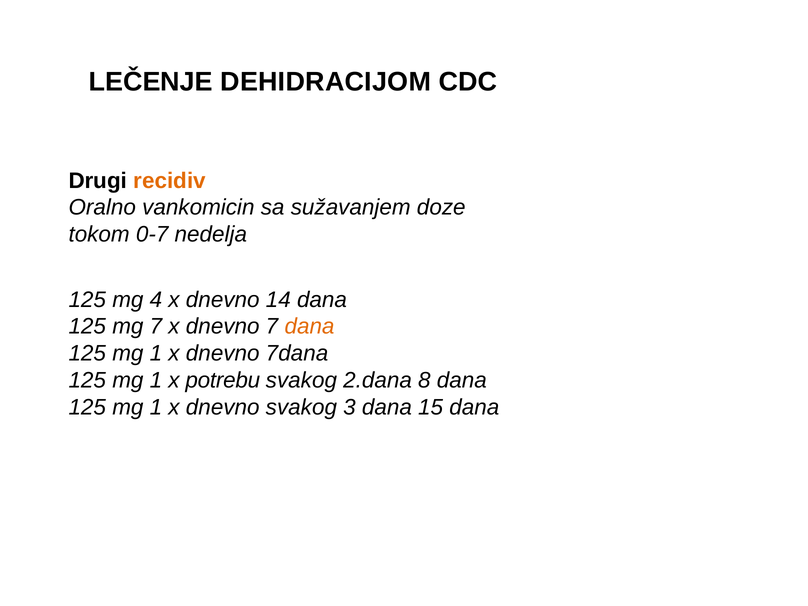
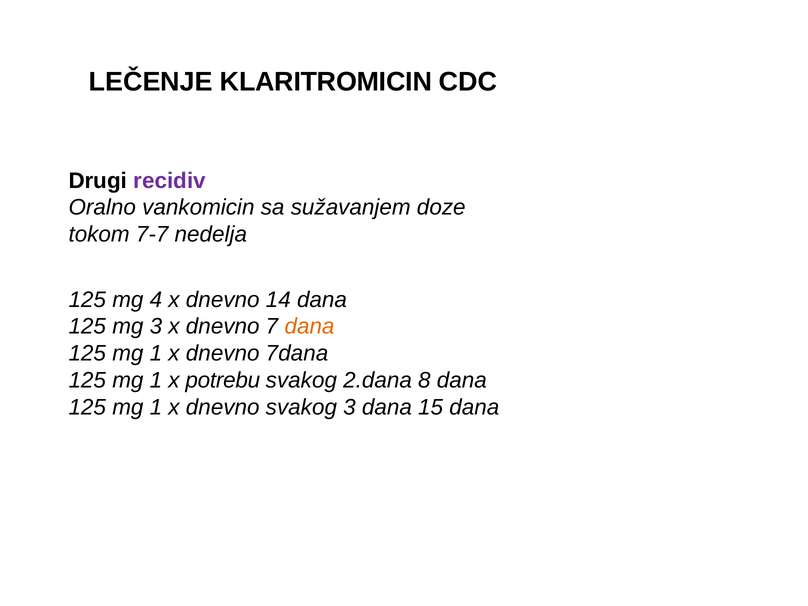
DEHIDRACIJOM: DEHIDRACIJOM -> KLARITROMICIN
recidiv colour: orange -> purple
0-7: 0-7 -> 7-7
mg 7: 7 -> 3
